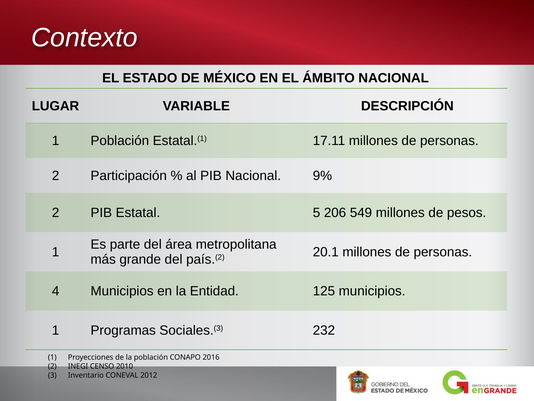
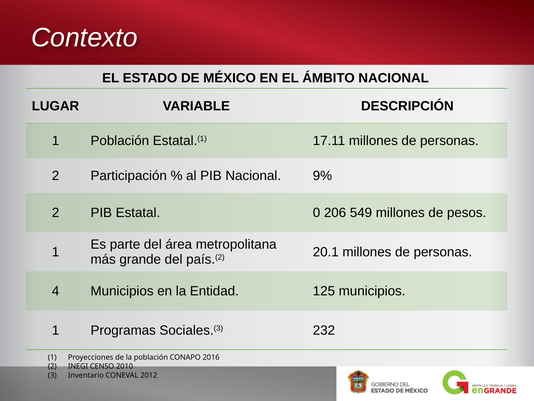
5: 5 -> 0
